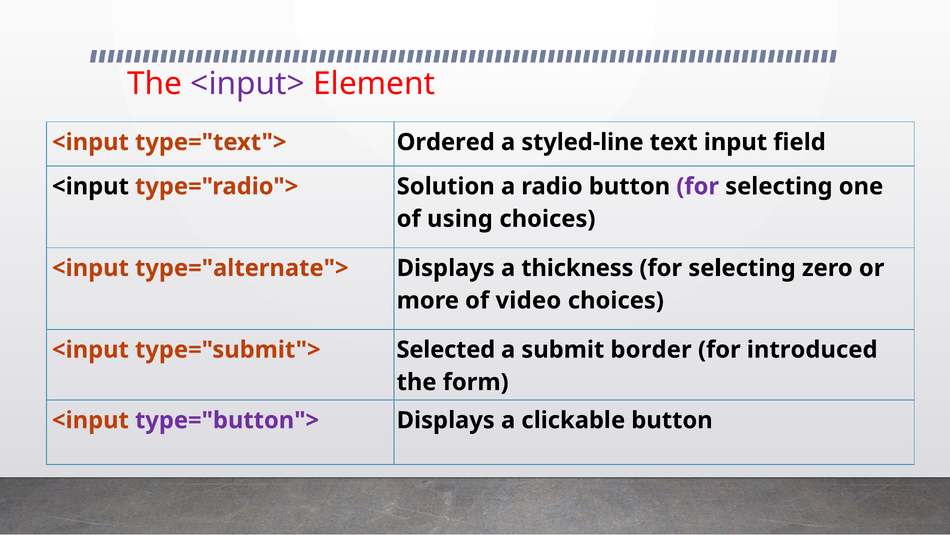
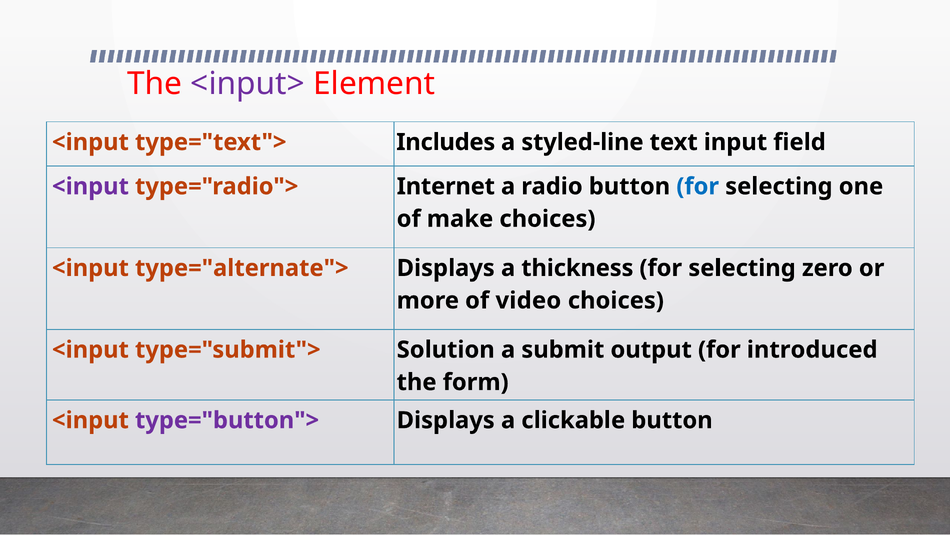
Ordered: Ordered -> Includes
<input at (90, 186) colour: black -> purple
Solution: Solution -> Internet
for at (698, 186) colour: purple -> blue
using: using -> make
Selected: Selected -> Solution
border: border -> output
